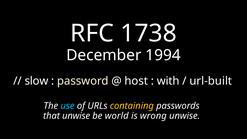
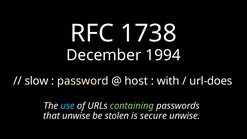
url-built: url-built -> url-does
containing colour: yellow -> light green
world: world -> stolen
wrong: wrong -> secure
